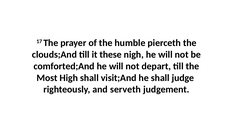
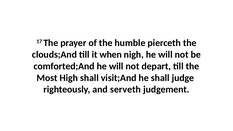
these: these -> when
